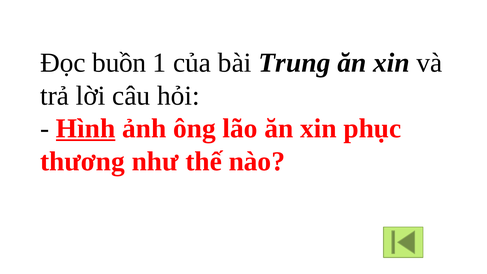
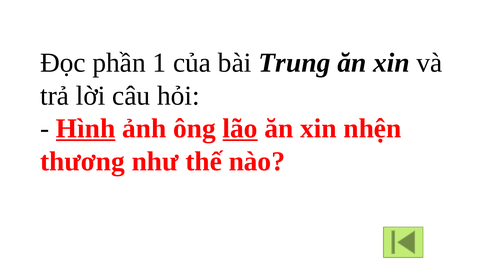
buồn: buồn -> phần
lão underline: none -> present
phục: phục -> nhện
